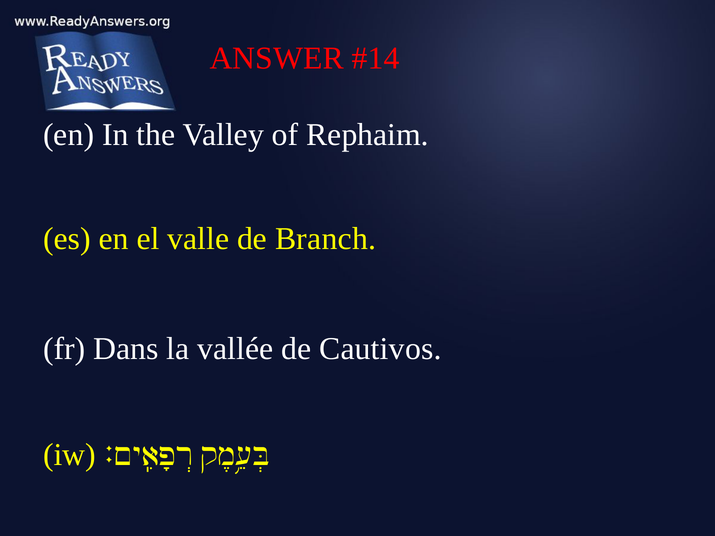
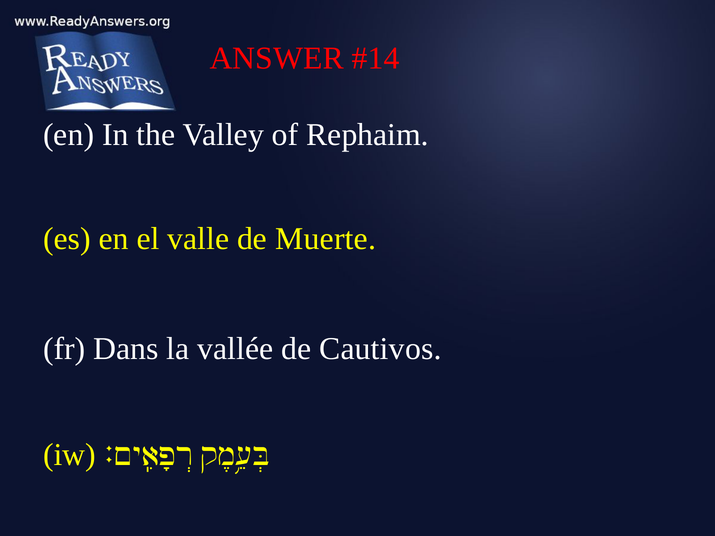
Branch: Branch -> Muerte
